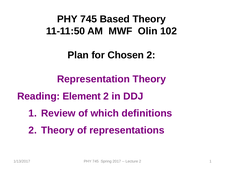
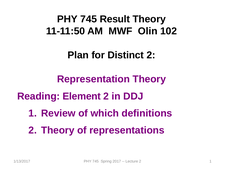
Based: Based -> Result
Chosen: Chosen -> Distinct
